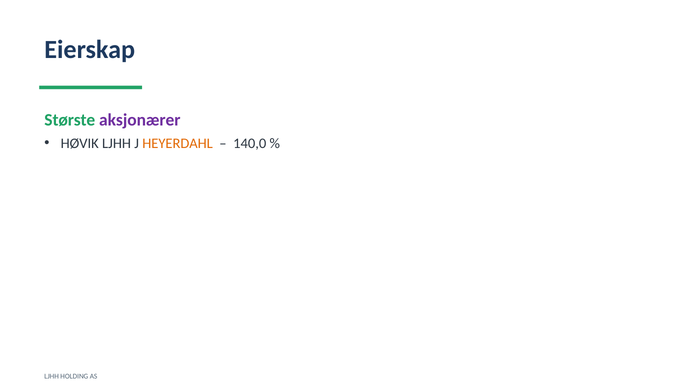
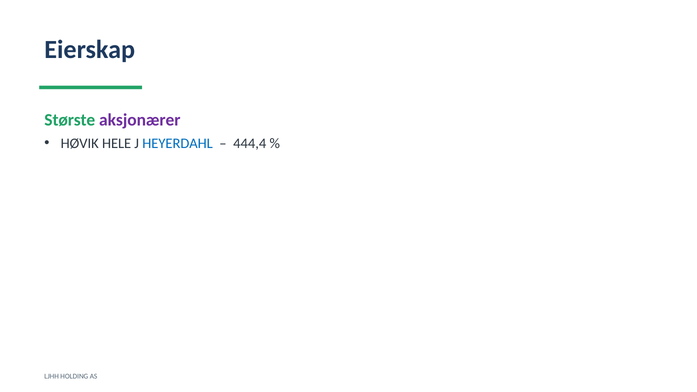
HØVIK LJHH: LJHH -> HELE
HEYERDAHL colour: orange -> blue
140,0: 140,0 -> 444,4
